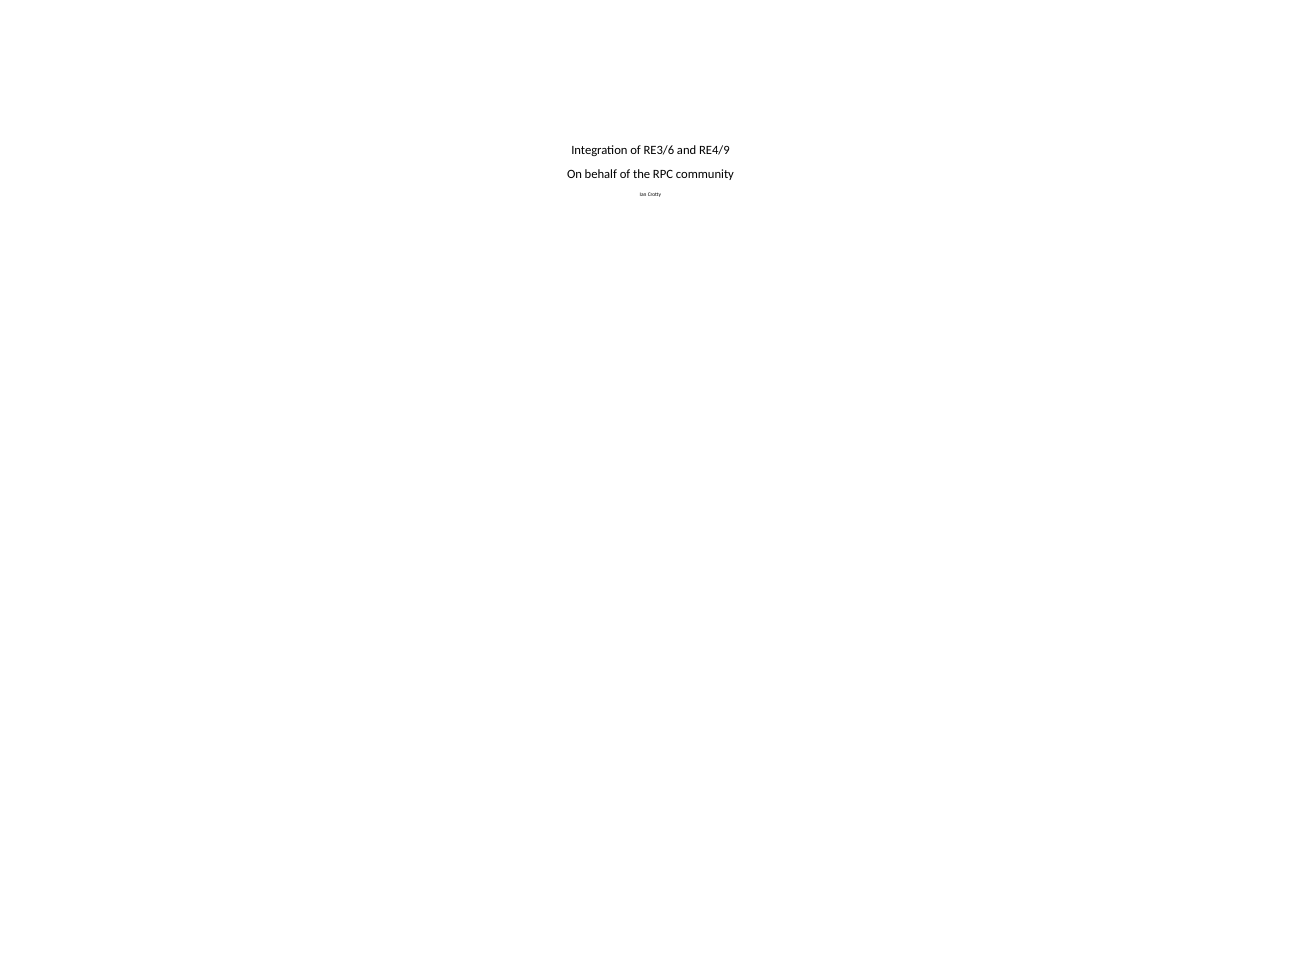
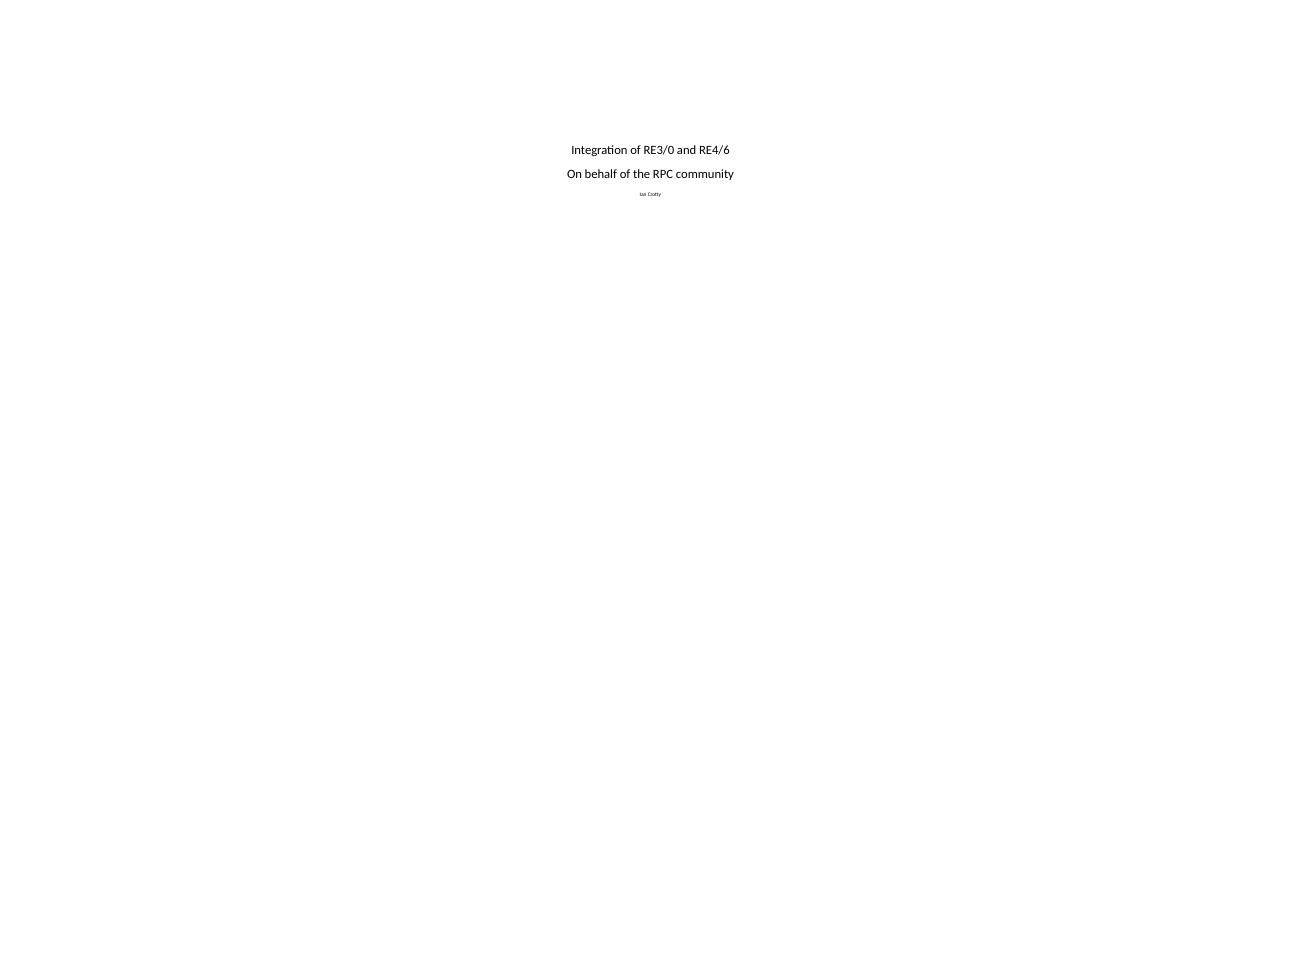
RE3/6: RE3/6 -> RE3/0
RE4/9: RE4/9 -> RE4/6
